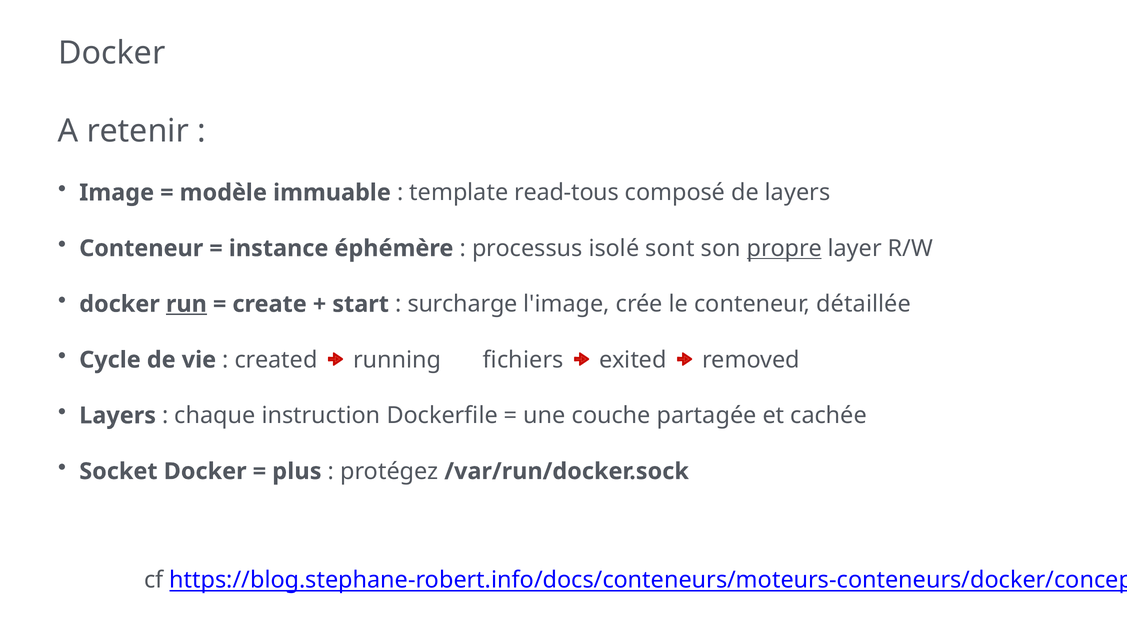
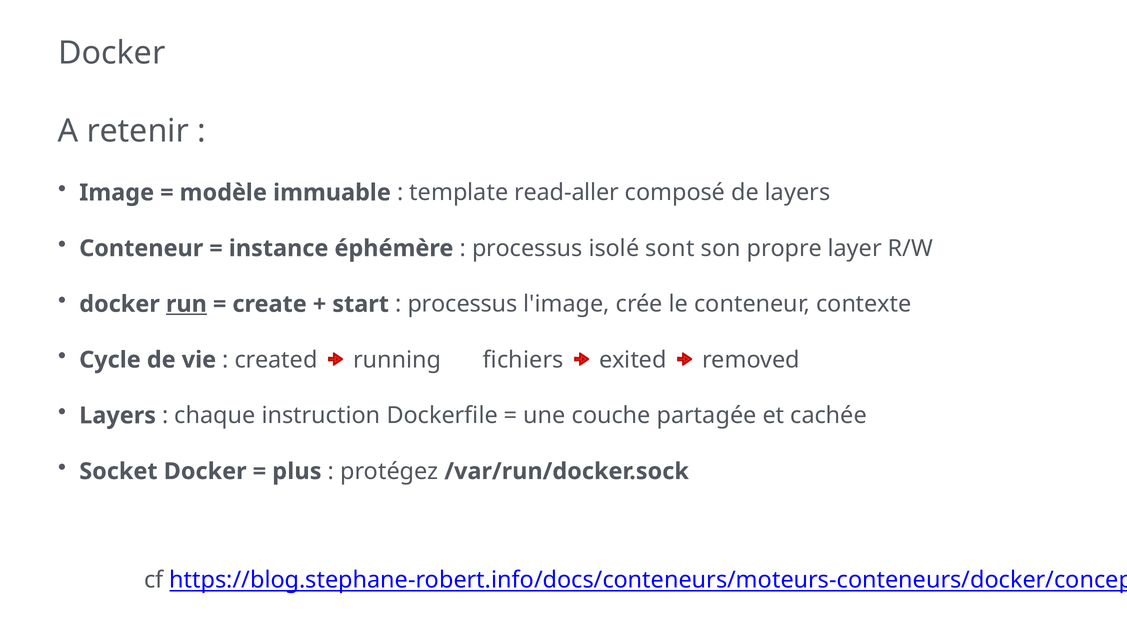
read-tous: read-tous -> read-aller
propre underline: present -> none
surcharge at (463, 304): surcharge -> processus
détaillée: détaillée -> contexte
